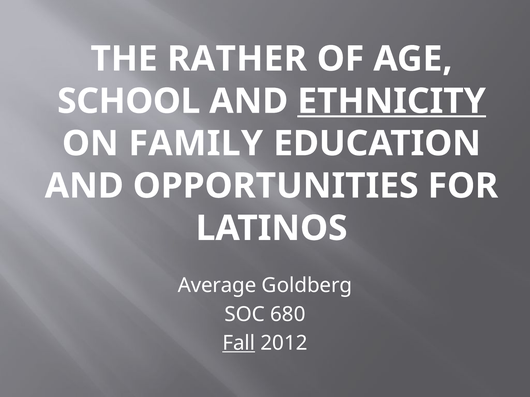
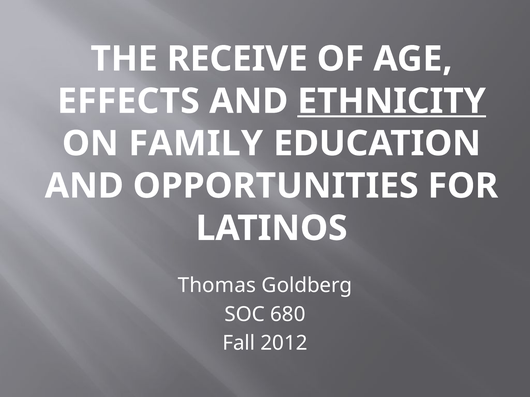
RATHER: RATHER -> RECEIVE
SCHOOL: SCHOOL -> EFFECTS
Average: Average -> Thomas
Fall underline: present -> none
